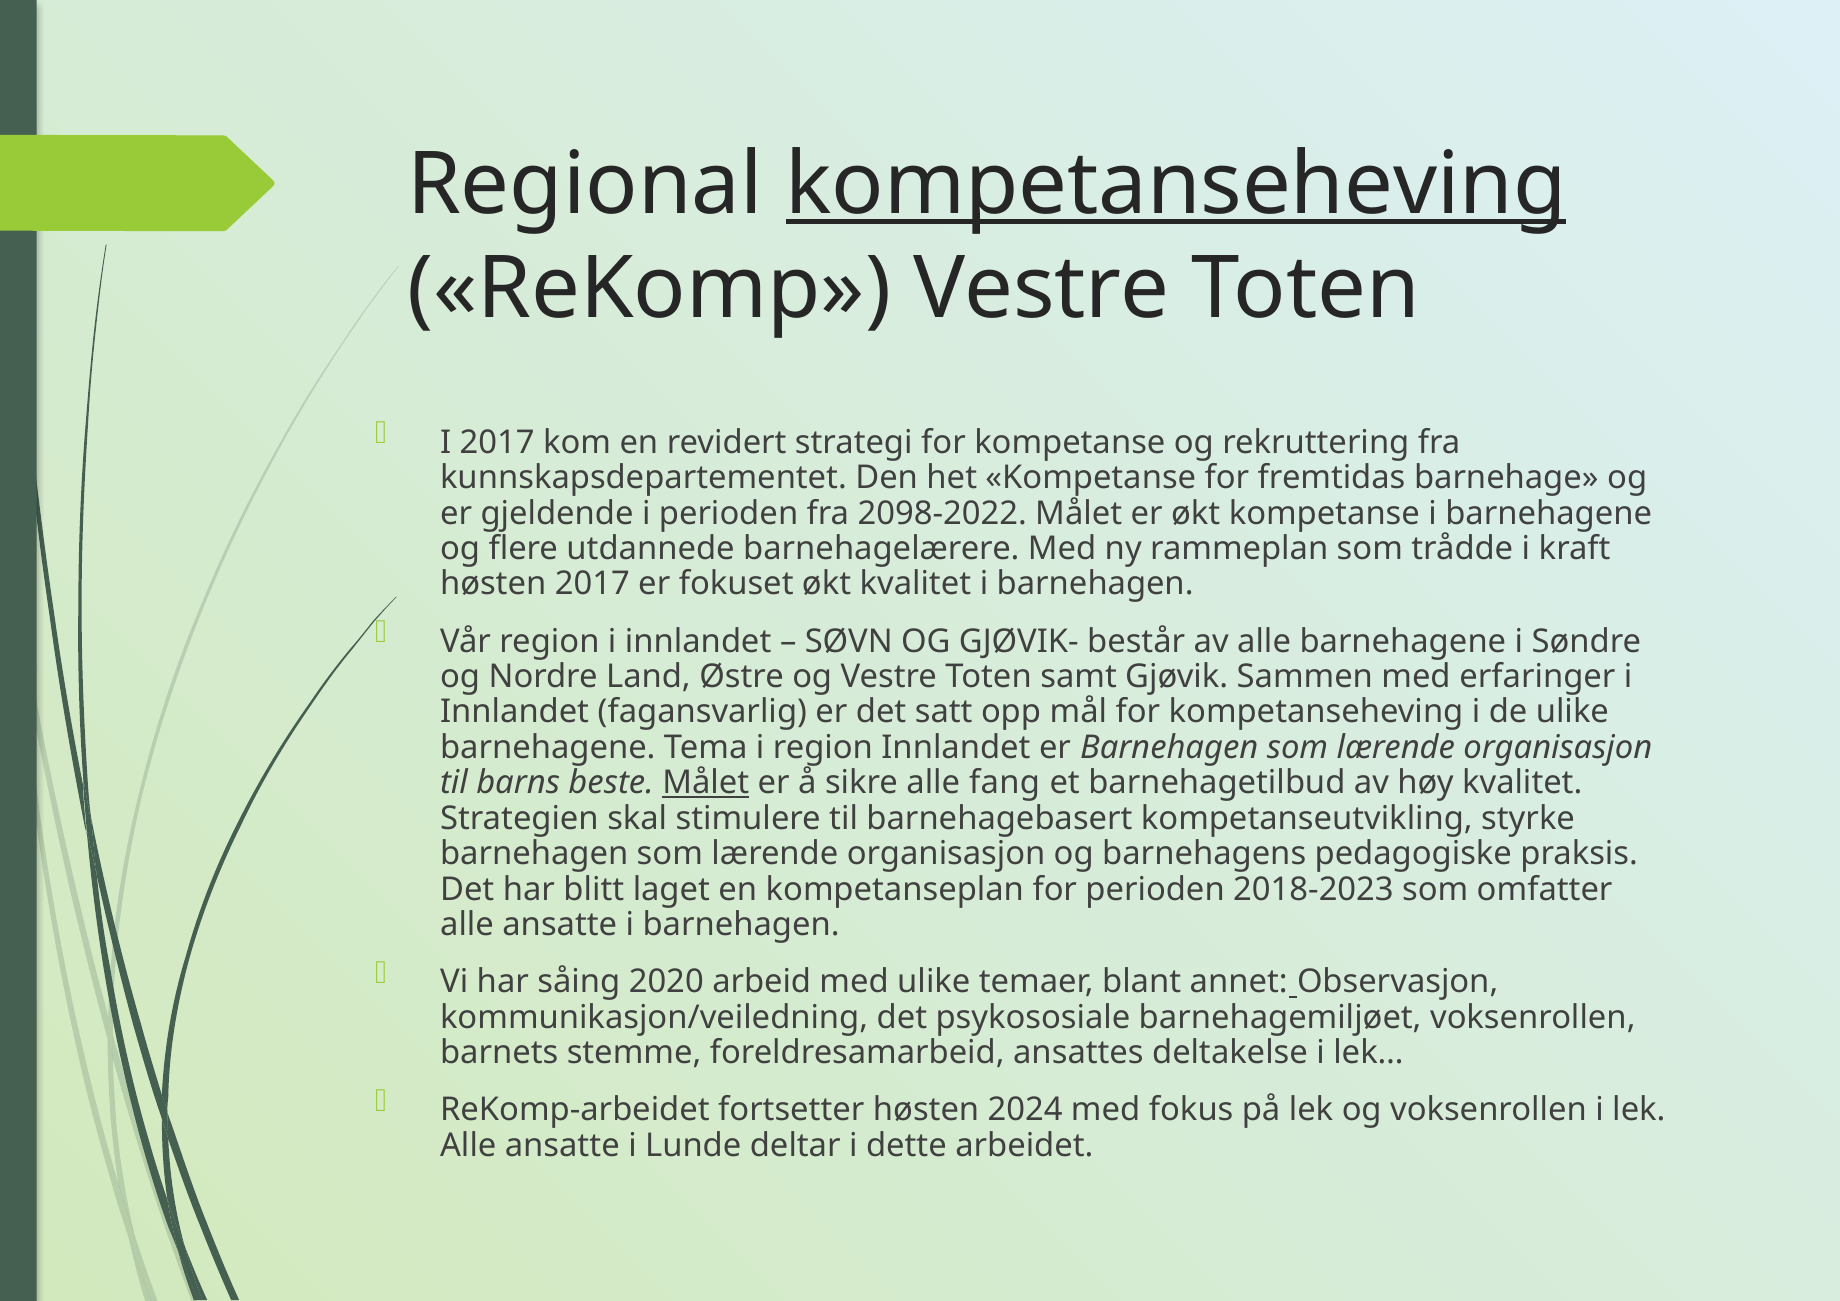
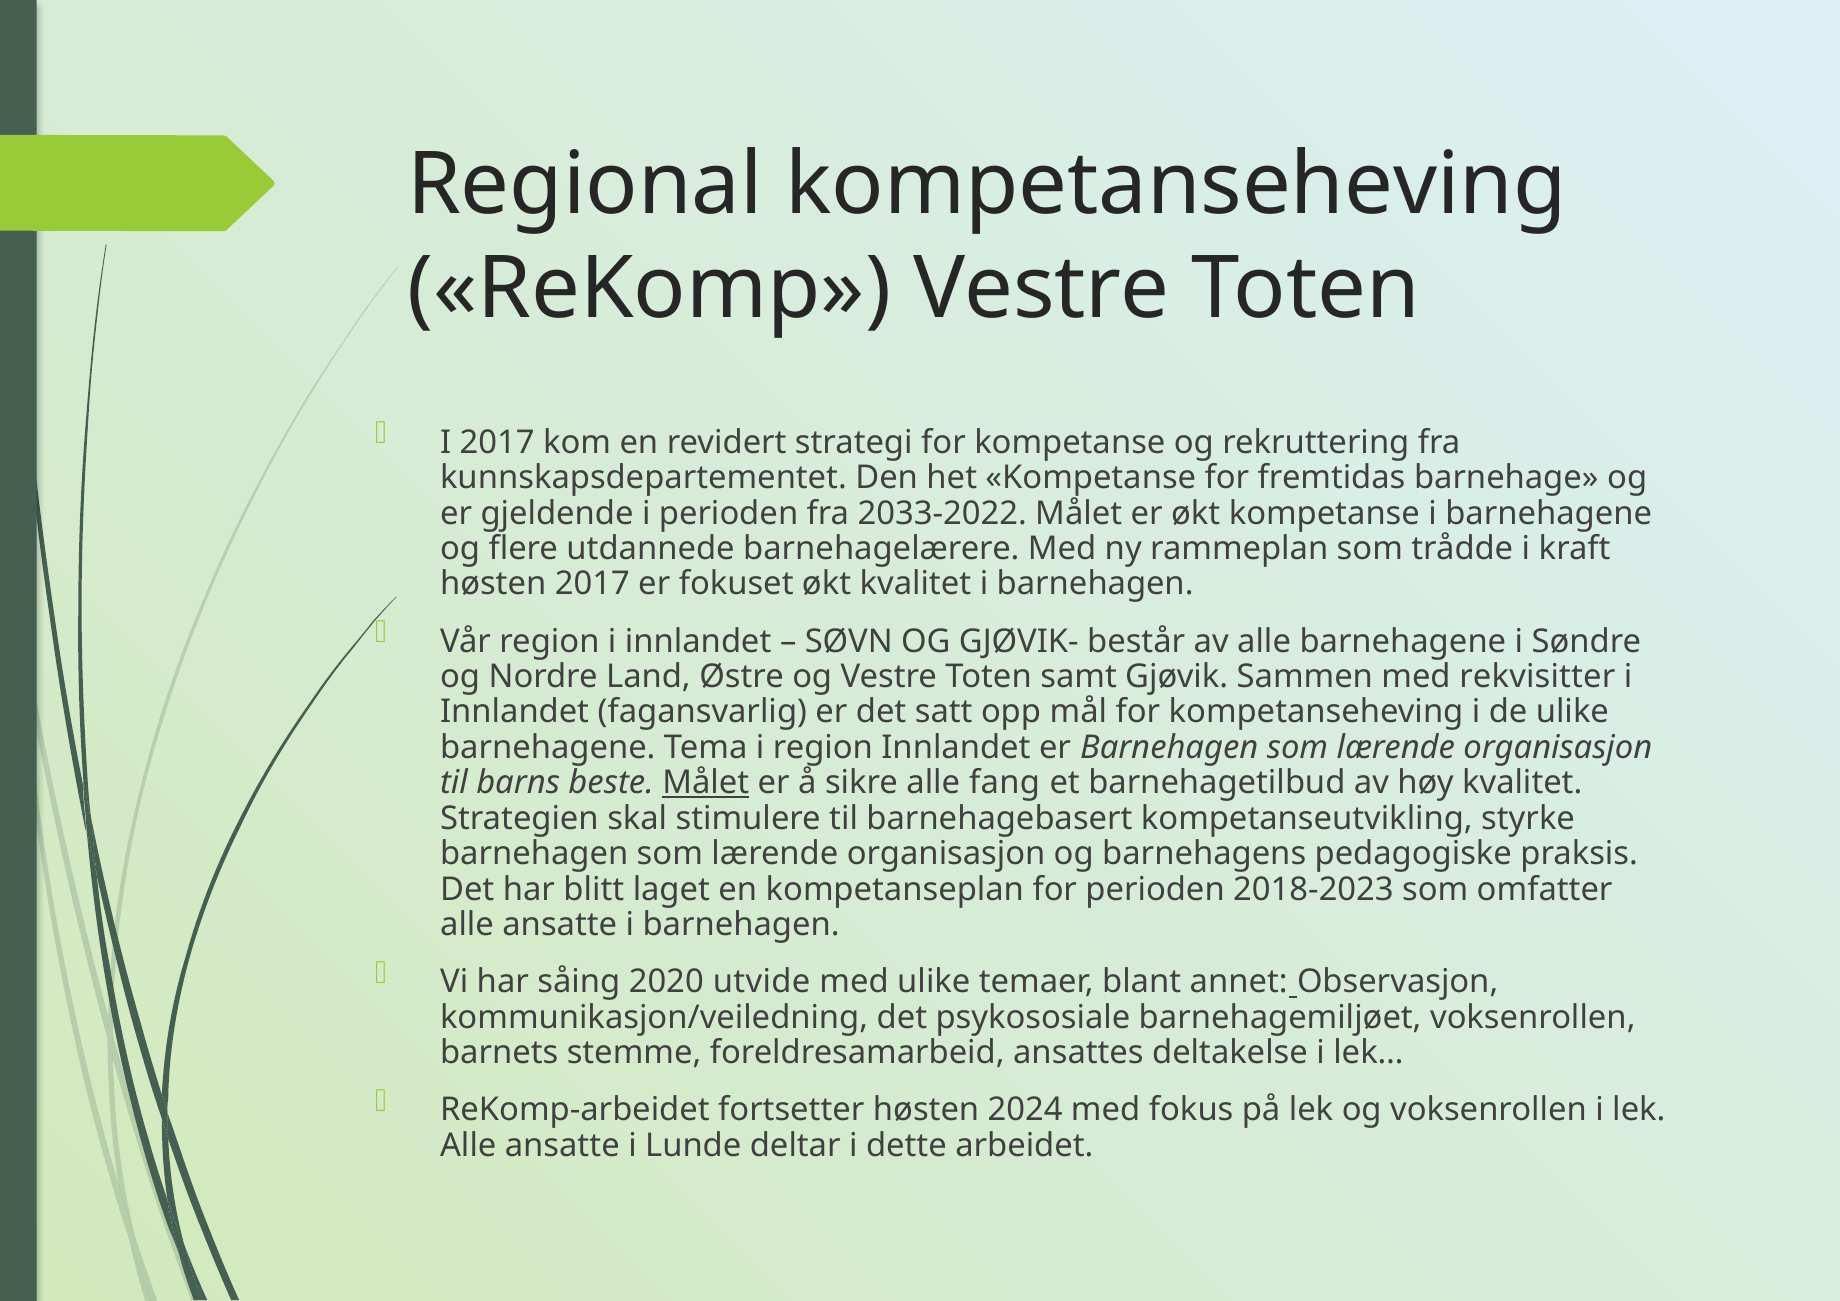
kompetanseheving at (1176, 184) underline: present -> none
2098-2022: 2098-2022 -> 2033-2022
erfaringer: erfaringer -> rekvisitter
arbeid: arbeid -> utvide
